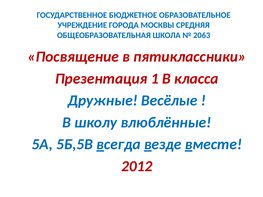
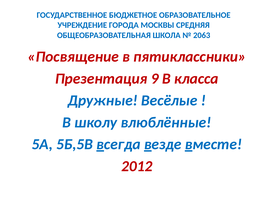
1: 1 -> 9
